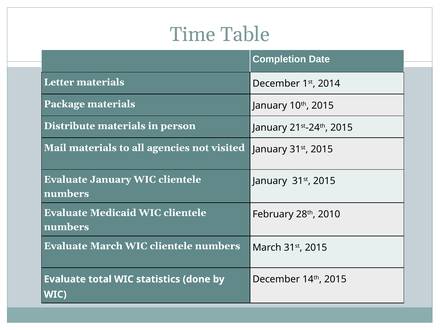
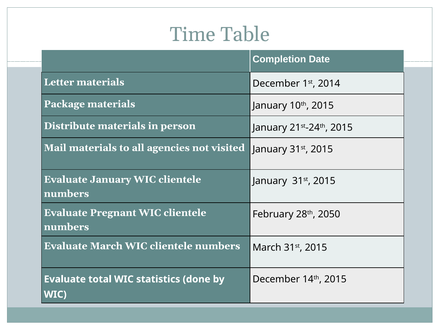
Medicaid: Medicaid -> Pregnant
2010: 2010 -> 2050
